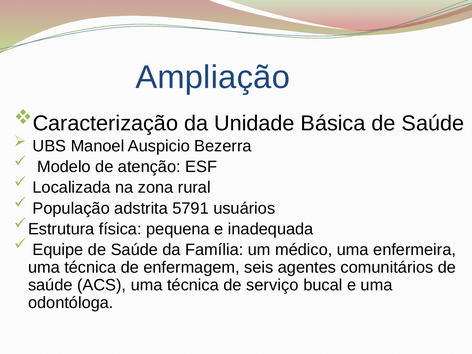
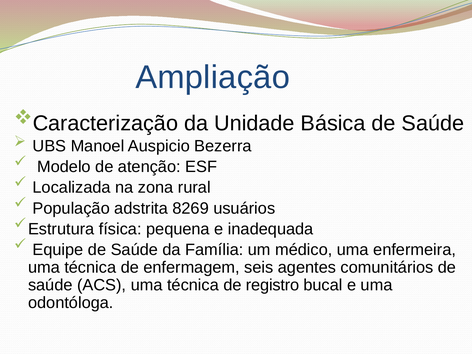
5791: 5791 -> 8269
serviço: serviço -> registro
